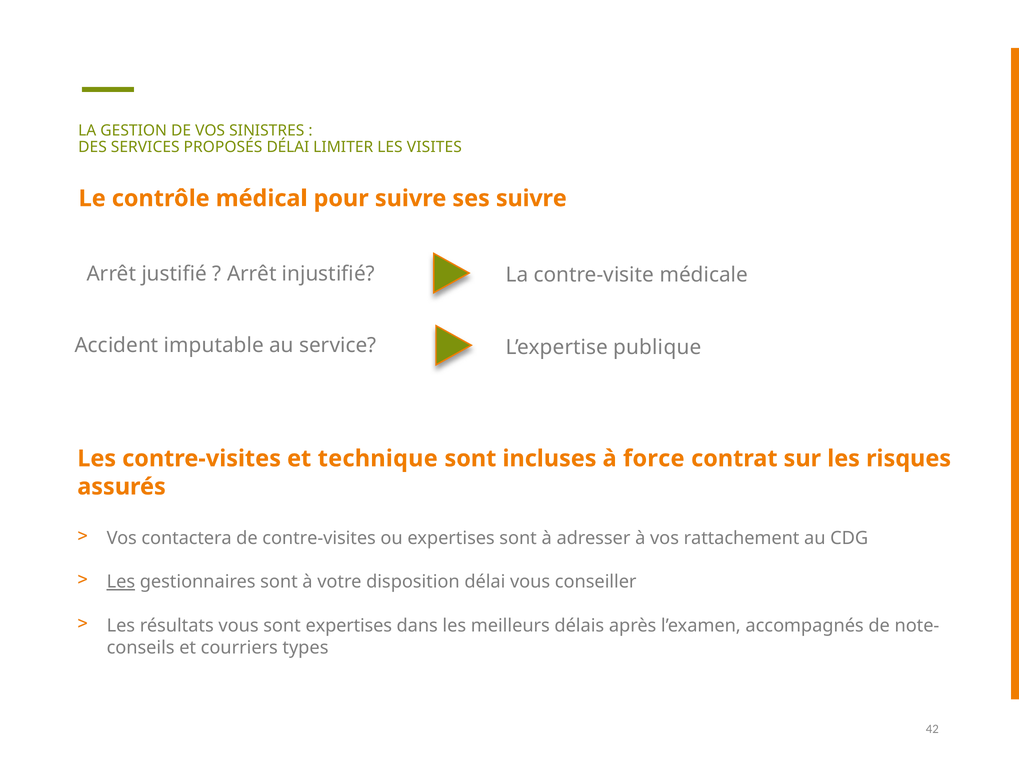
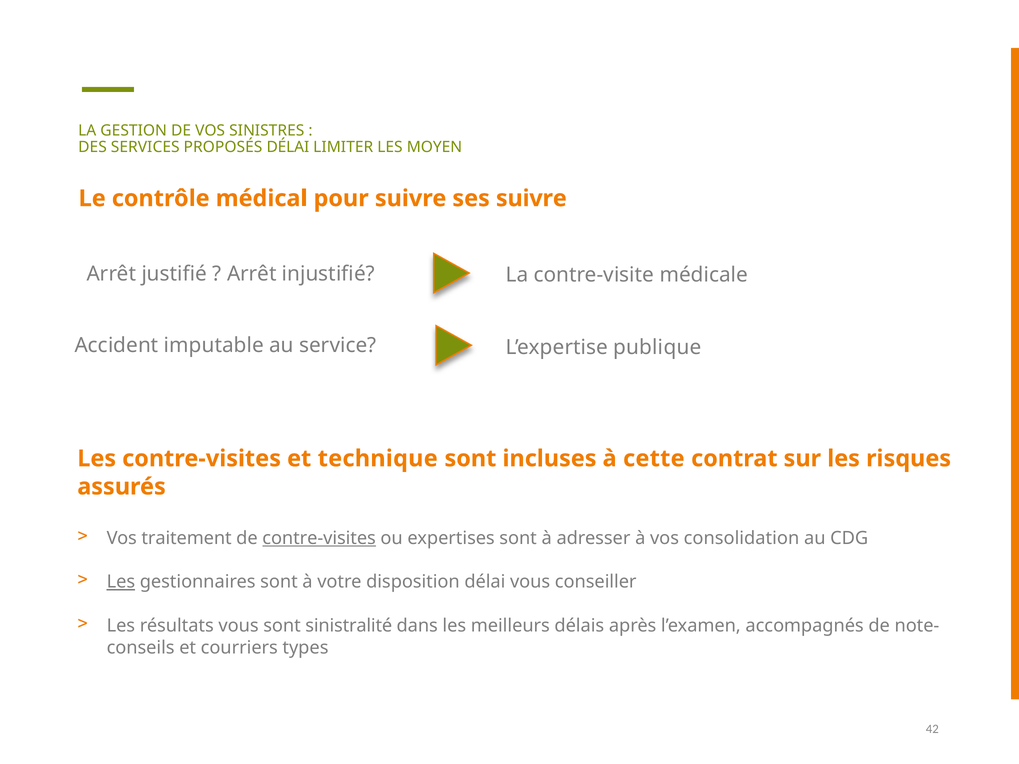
VISITES: VISITES -> MOYEN
force: force -> cette
contactera: contactera -> traitement
contre-visites at (319, 538) underline: none -> present
rattachement: rattachement -> consolidation
sont expertises: expertises -> sinistralité
